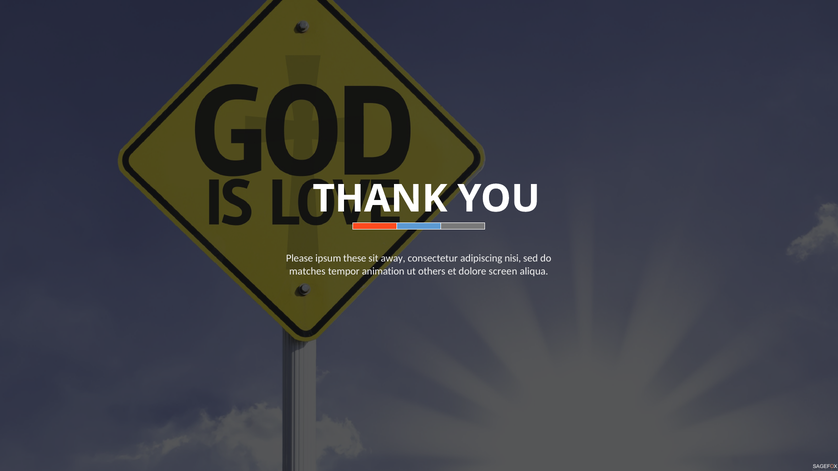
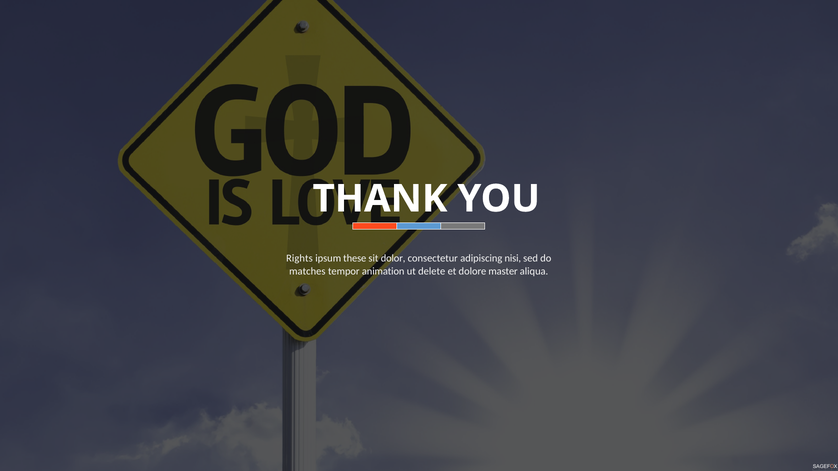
Please: Please -> Rights
away: away -> dolor
others: others -> delete
screen: screen -> master
